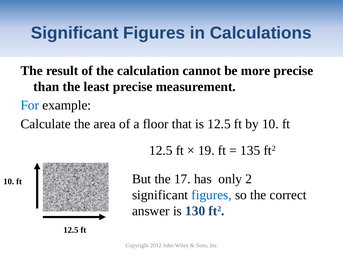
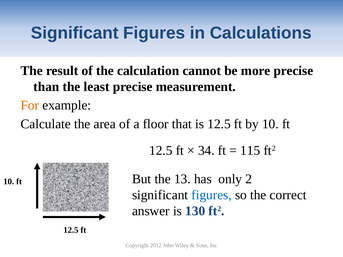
For colour: blue -> orange
19: 19 -> 34
135: 135 -> 115
17: 17 -> 13
